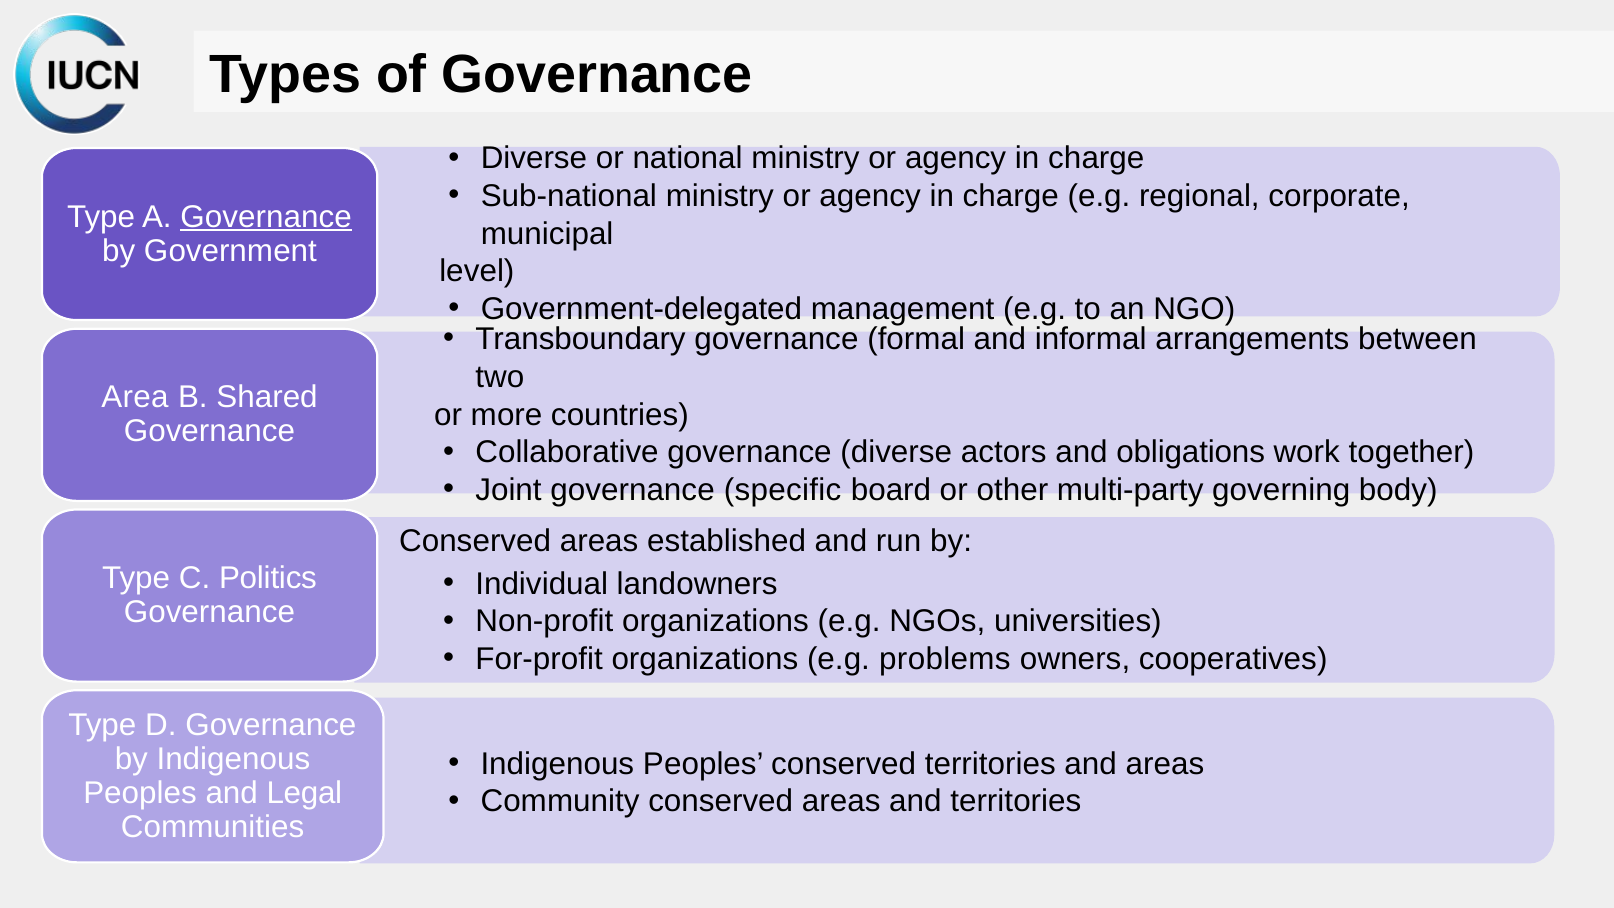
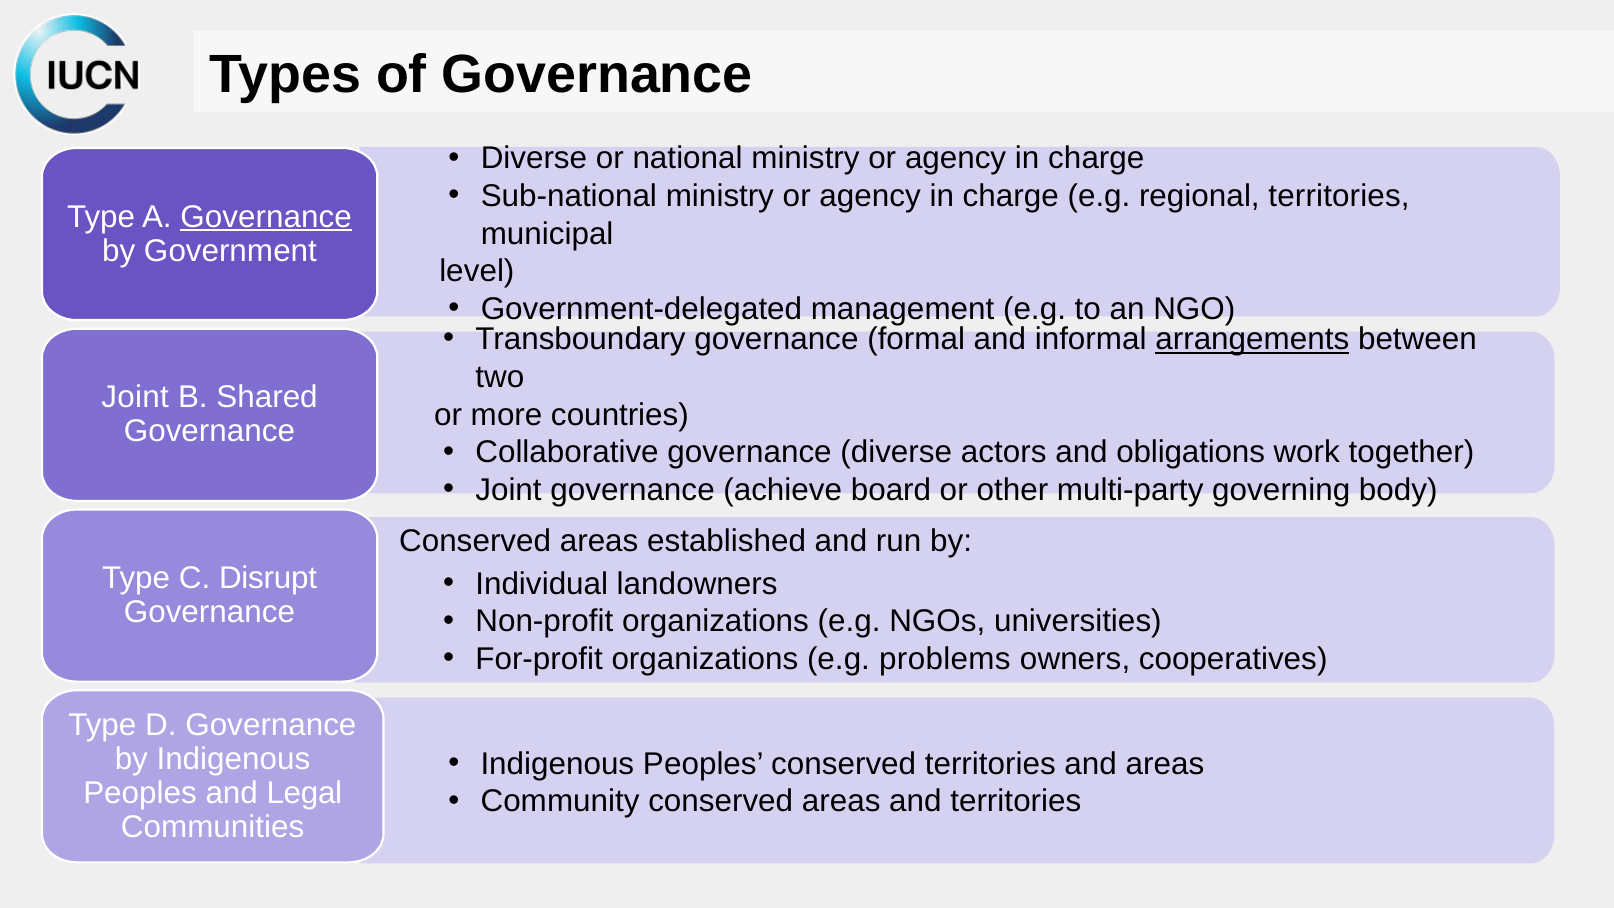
regional corporate: corporate -> territories
arrangements underline: none -> present
Area at (135, 398): Area -> Joint
specific: specific -> achieve
Politics: Politics -> Disrupt
